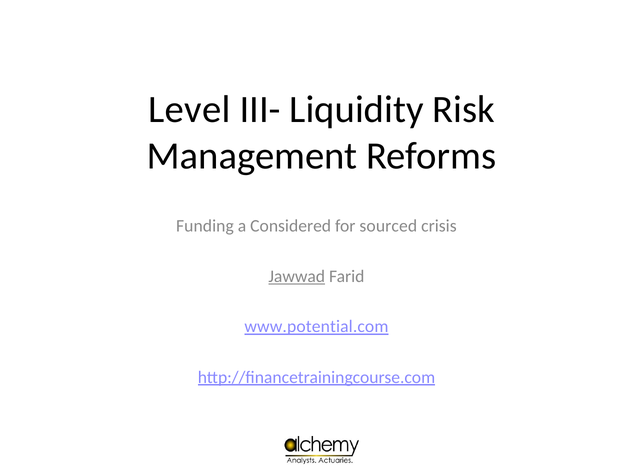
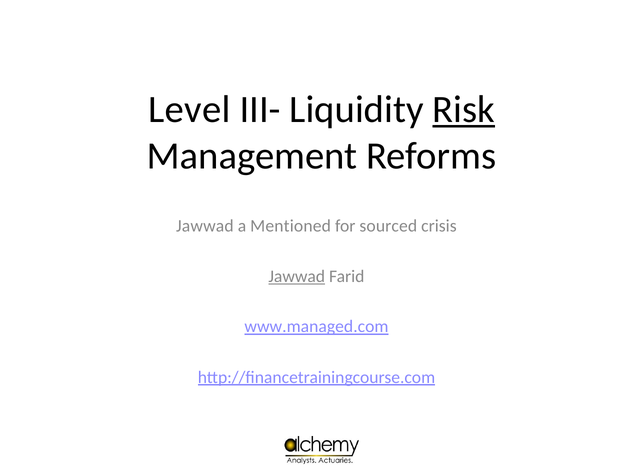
Risk underline: none -> present
Funding at (205, 226): Funding -> Jawwad
Considered: Considered -> Mentioned
www.potential.com: www.potential.com -> www.managed.com
